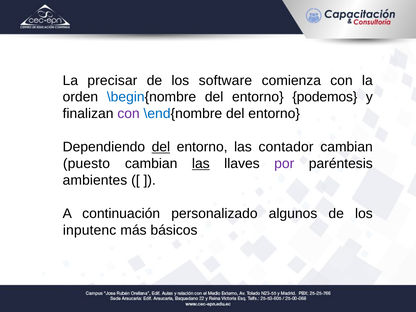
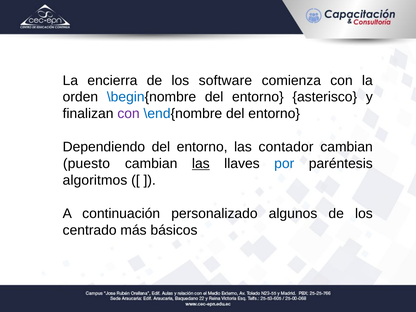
precisar: precisar -> encierra
podemos: podemos -> asterisco
del at (161, 147) underline: present -> none
por colour: purple -> blue
ambientes: ambientes -> algoritmos
inputenc: inputenc -> centrado
